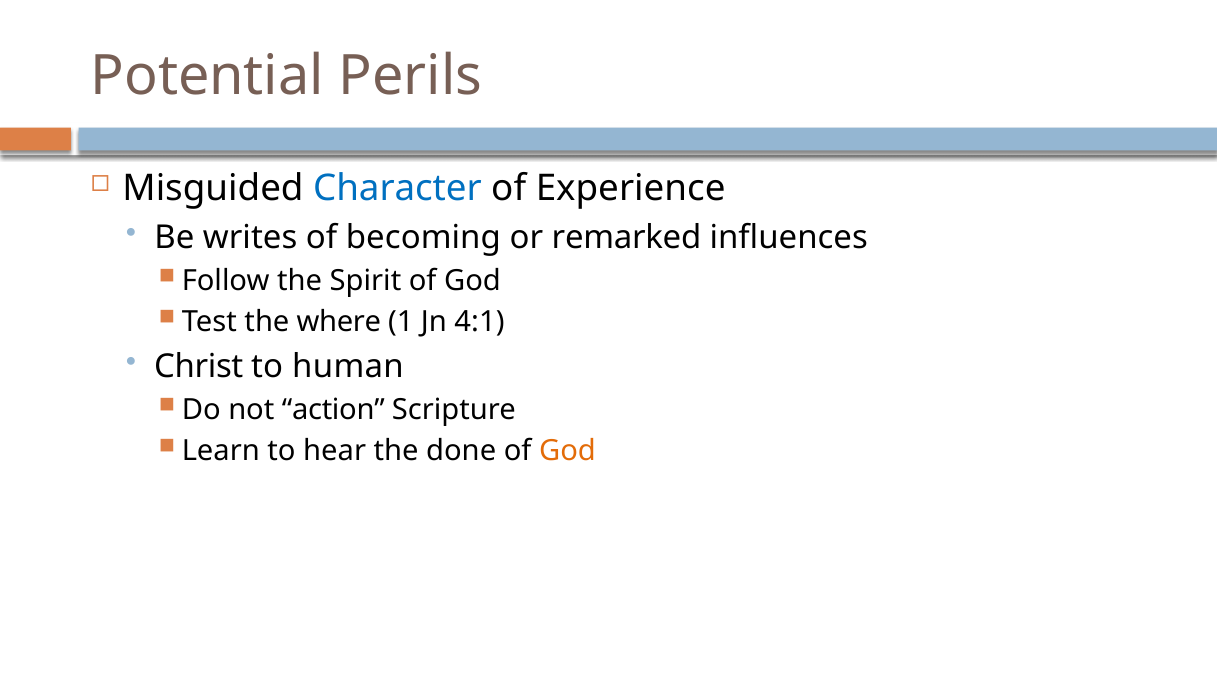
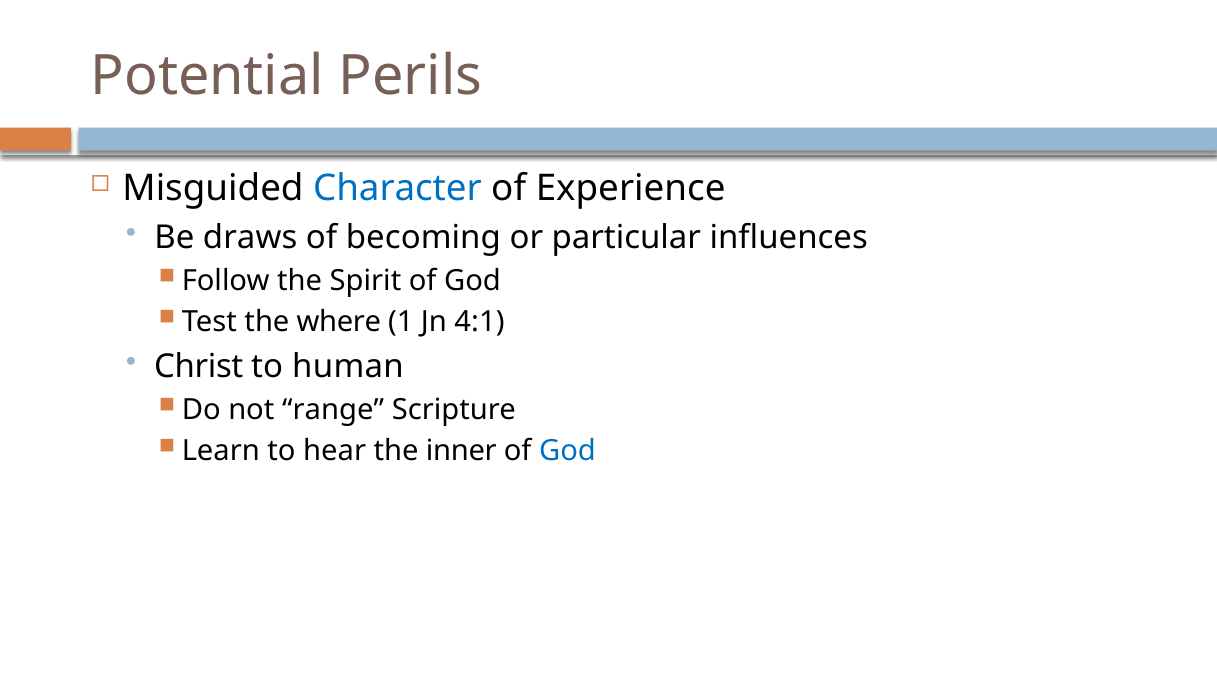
writes: writes -> draws
remarked: remarked -> particular
action: action -> range
done: done -> inner
God at (567, 451) colour: orange -> blue
